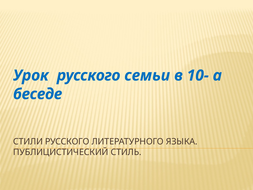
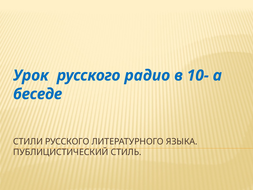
семьи: семьи -> радио
